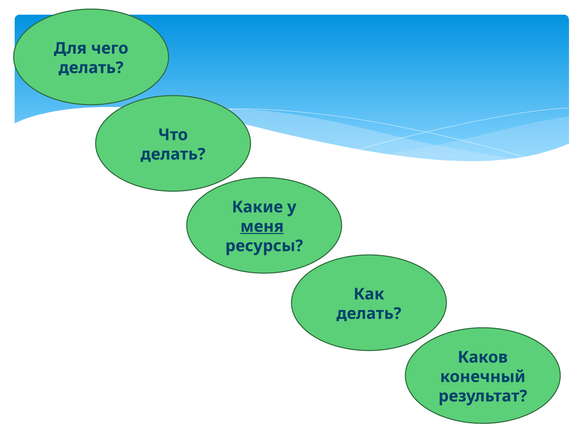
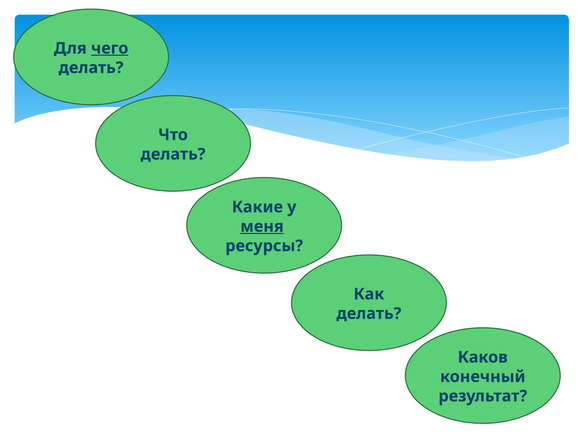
чего underline: none -> present
